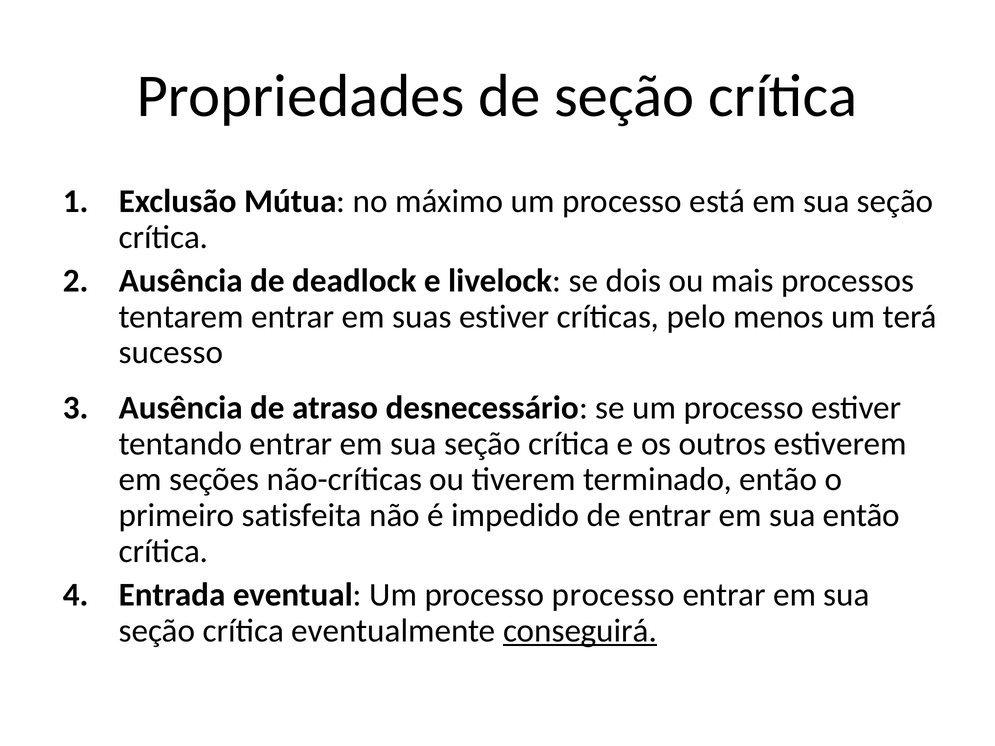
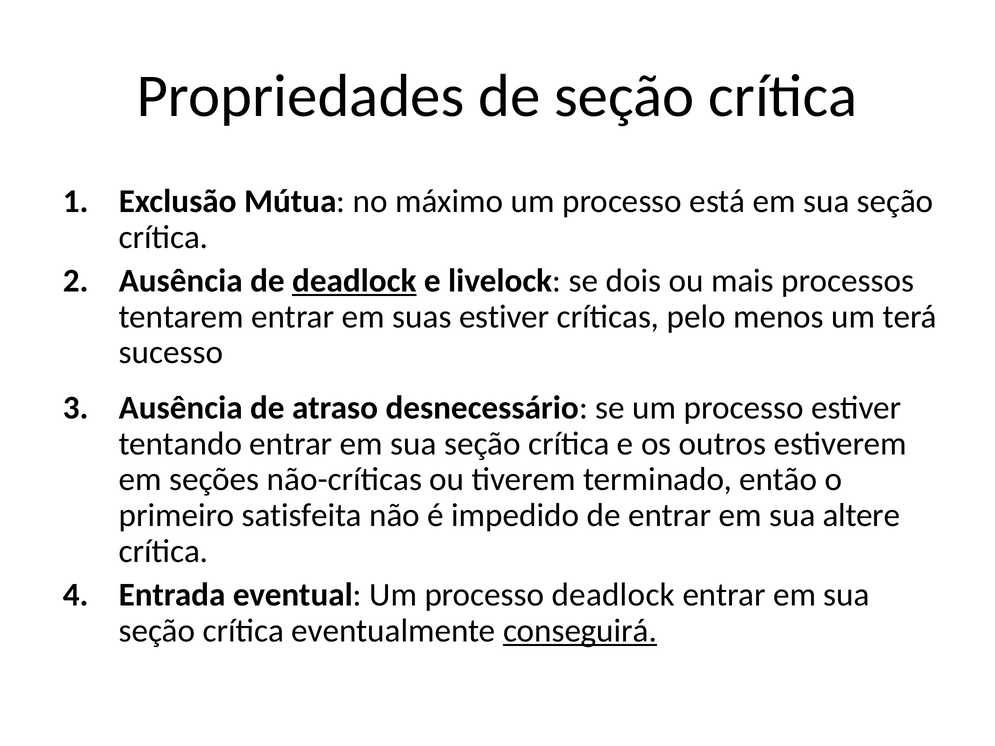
deadlock at (354, 281) underline: none -> present
sua então: então -> altere
processo processo: processo -> deadlock
